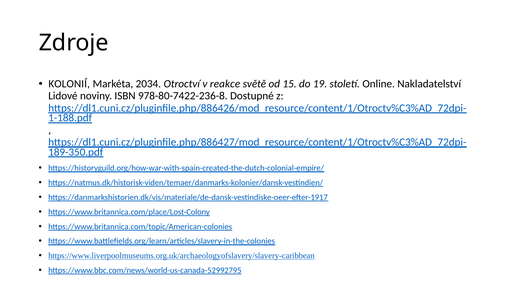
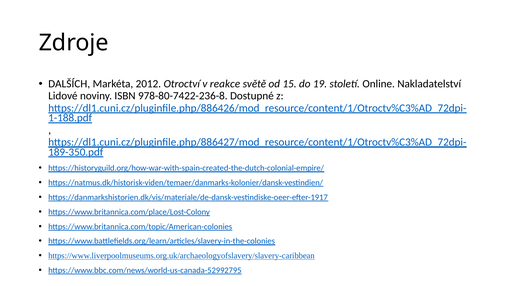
KOLONIÍ: KOLONIÍ -> DALŠÍCH
2034: 2034 -> 2012
